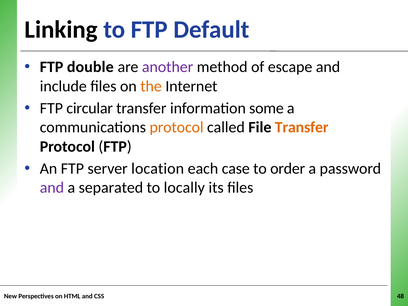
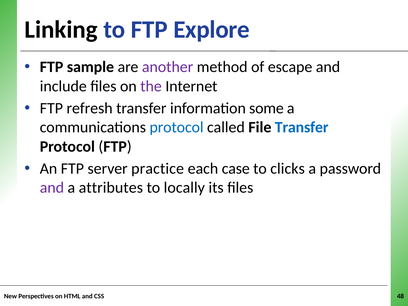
Default: Default -> Explore
double: double -> sample
the colour: orange -> purple
circular: circular -> refresh
protocol at (177, 127) colour: orange -> blue
Transfer at (302, 127) colour: orange -> blue
location: location -> practice
order: order -> clicks
separated: separated -> attributes
